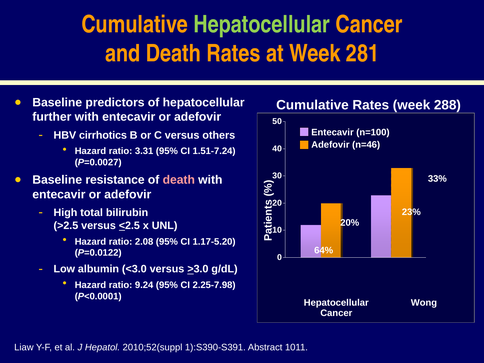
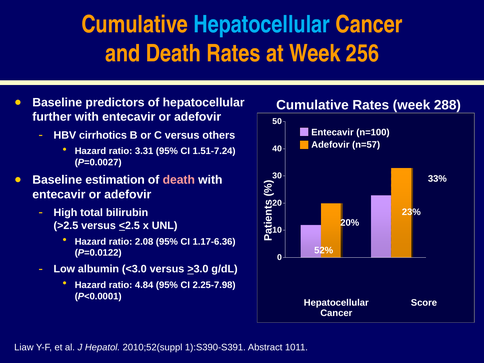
Hepatocellular at (262, 25) colour: light green -> light blue
281: 281 -> 256
n=46: n=46 -> n=57
resistance: resistance -> estimation
1.17-5.20: 1.17-5.20 -> 1.17-6.36
64%: 64% -> 52%
9.24: 9.24 -> 4.84
Wong: Wong -> Score
